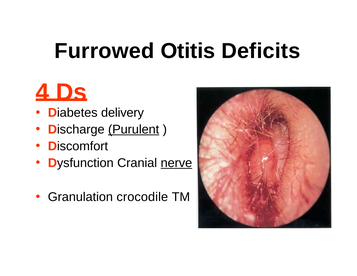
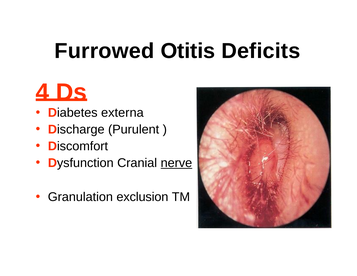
delivery: delivery -> externa
Purulent underline: present -> none
crocodile: crocodile -> exclusion
